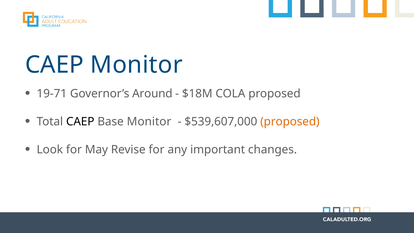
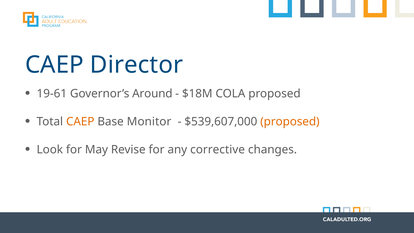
CAEP Monitor: Monitor -> Director
19-71: 19-71 -> 19-61
CAEP at (80, 122) colour: black -> orange
important: important -> corrective
